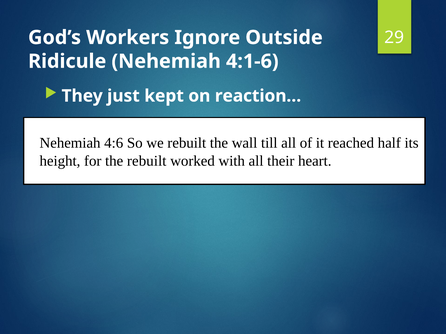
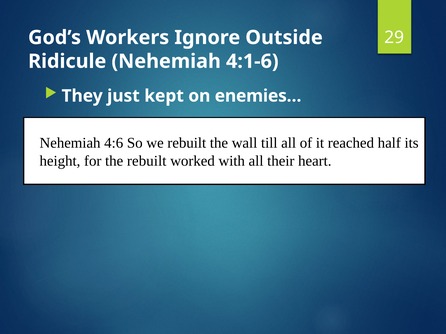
reaction…: reaction… -> enemies…
